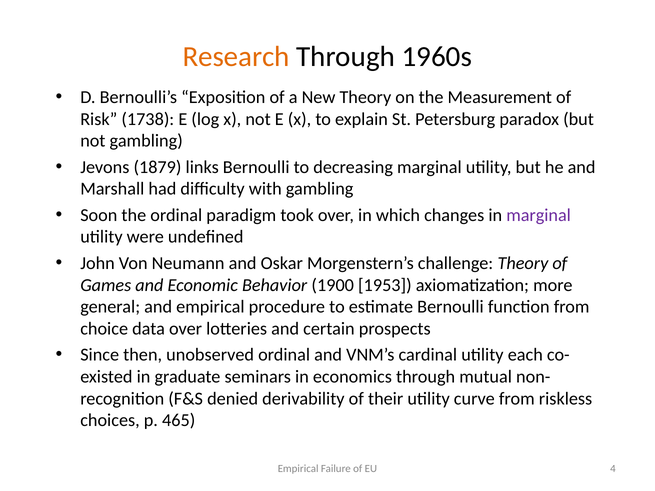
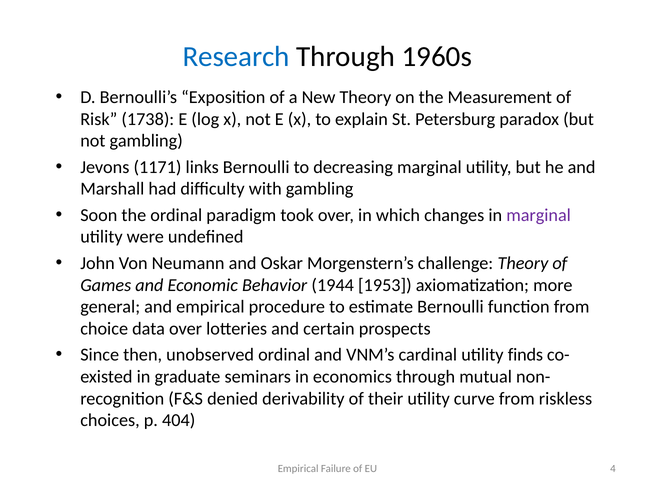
Research colour: orange -> blue
1879: 1879 -> 1171
1900: 1900 -> 1944
each: each -> finds
465: 465 -> 404
